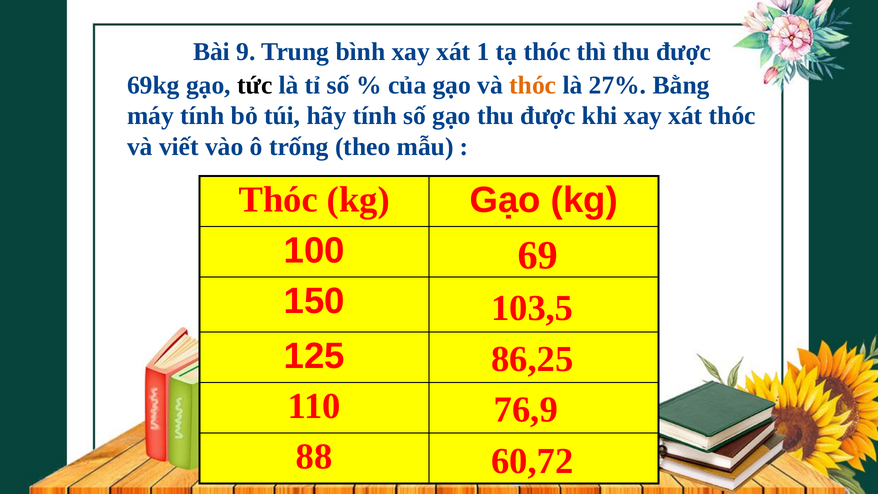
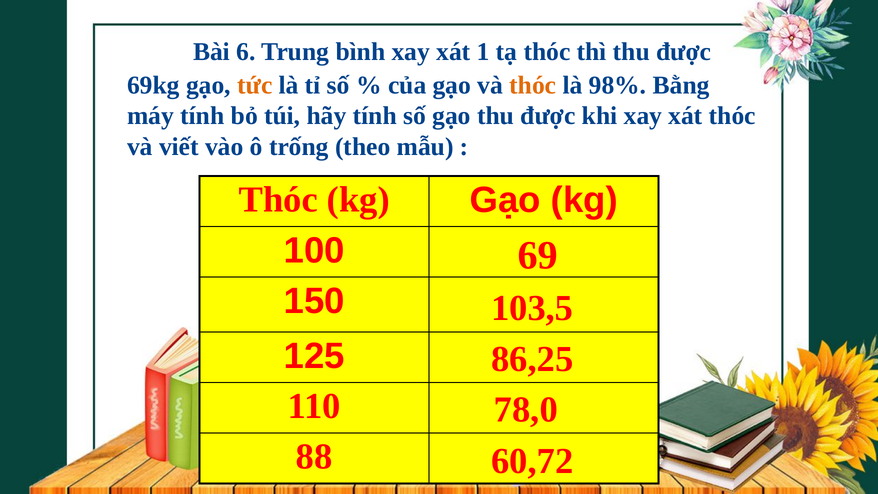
9: 9 -> 6
tức colour: black -> orange
27%: 27% -> 98%
76,9: 76,9 -> 78,0
